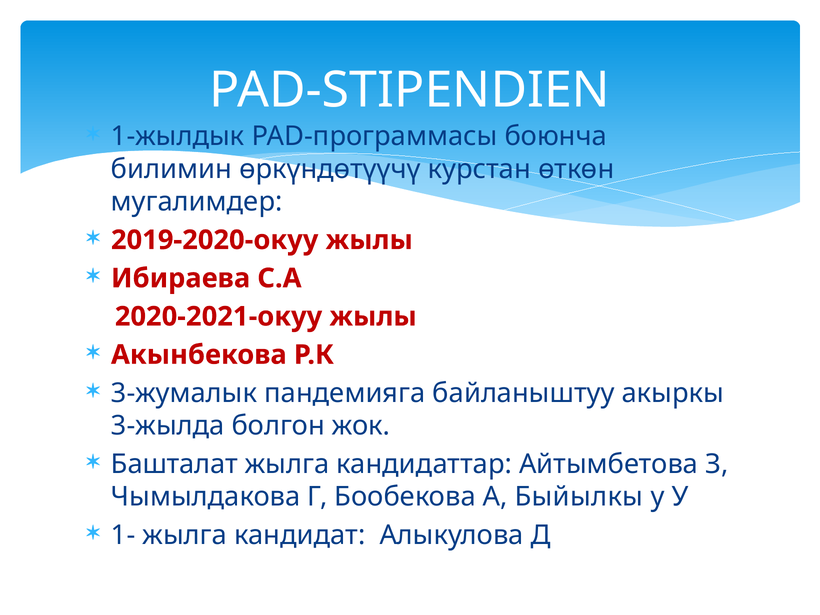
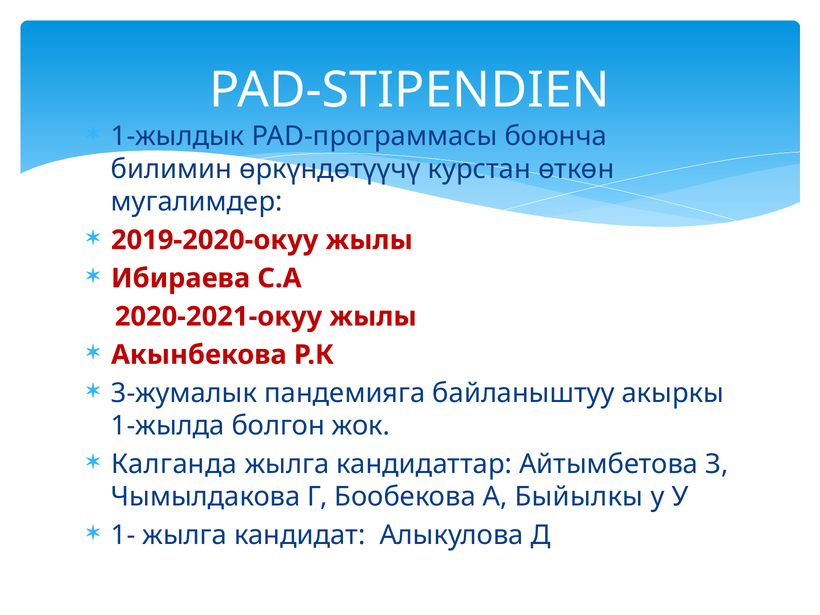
3-жылда: 3-жылда -> 1-жылда
Башталат: Башталат -> Калганда
